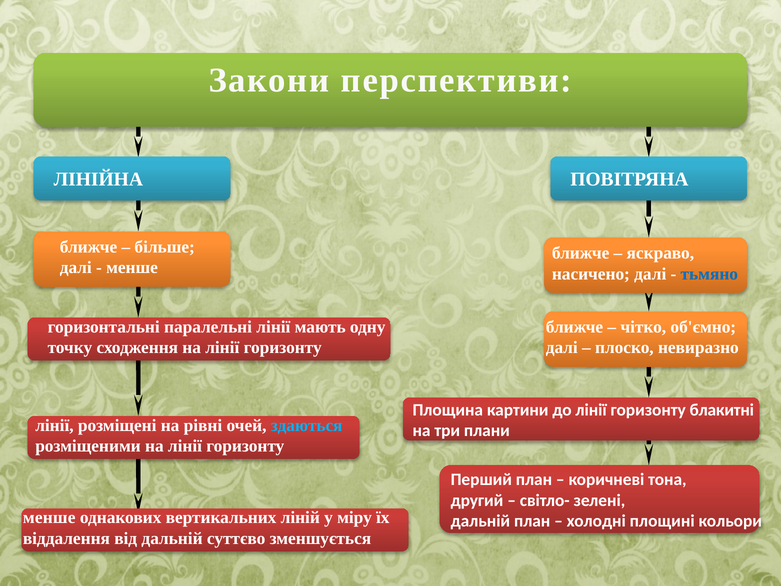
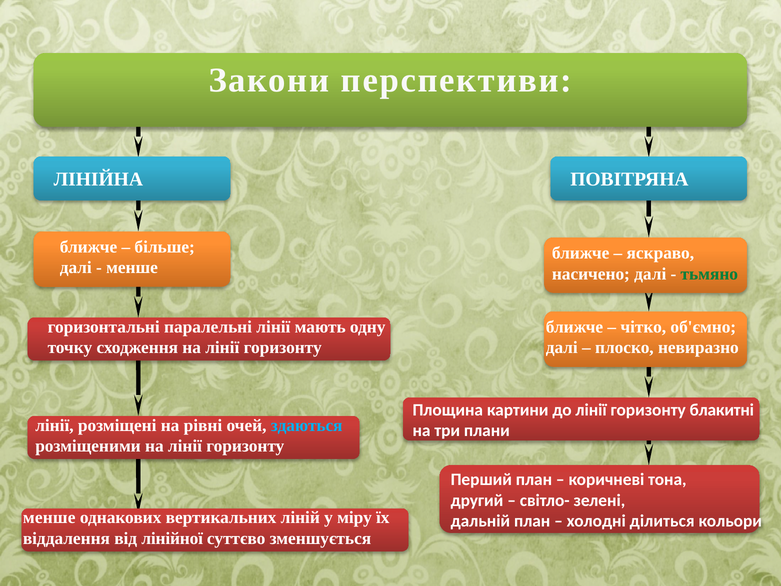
тьмяно colour: blue -> green
площині: площині -> ділиться
від дальній: дальній -> лінійної
